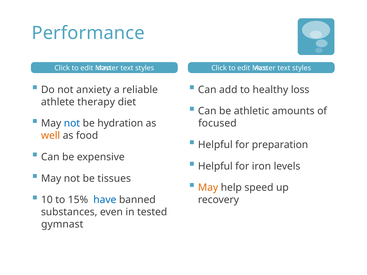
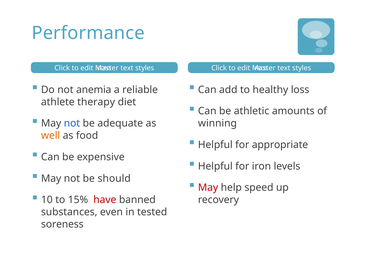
anxiety: anxiety -> anemia
hydration: hydration -> adequate
focused: focused -> winning
preparation: preparation -> appropriate
tissues: tissues -> should
May at (208, 188) colour: orange -> red
have colour: blue -> red
gymnast: gymnast -> soreness
